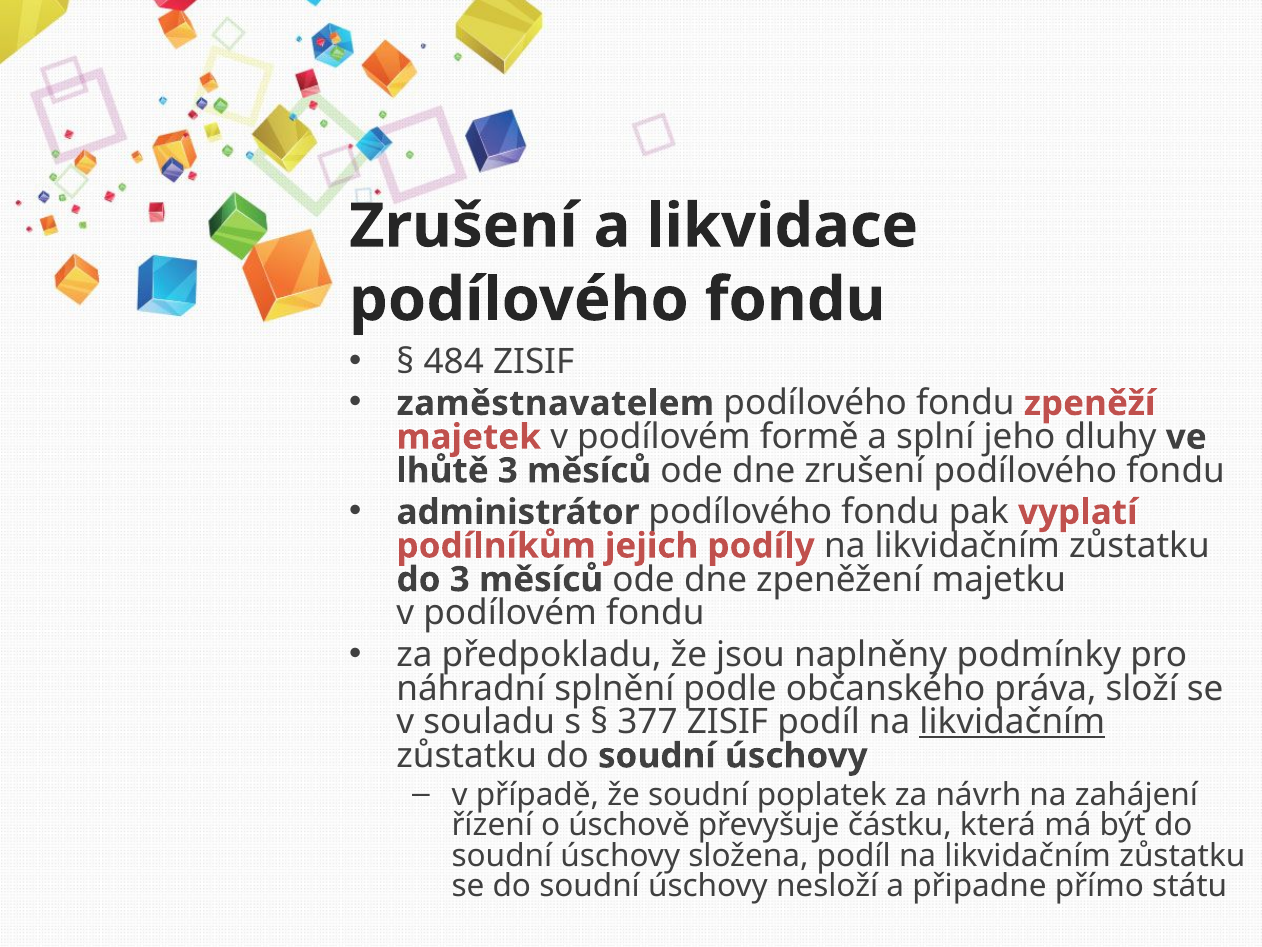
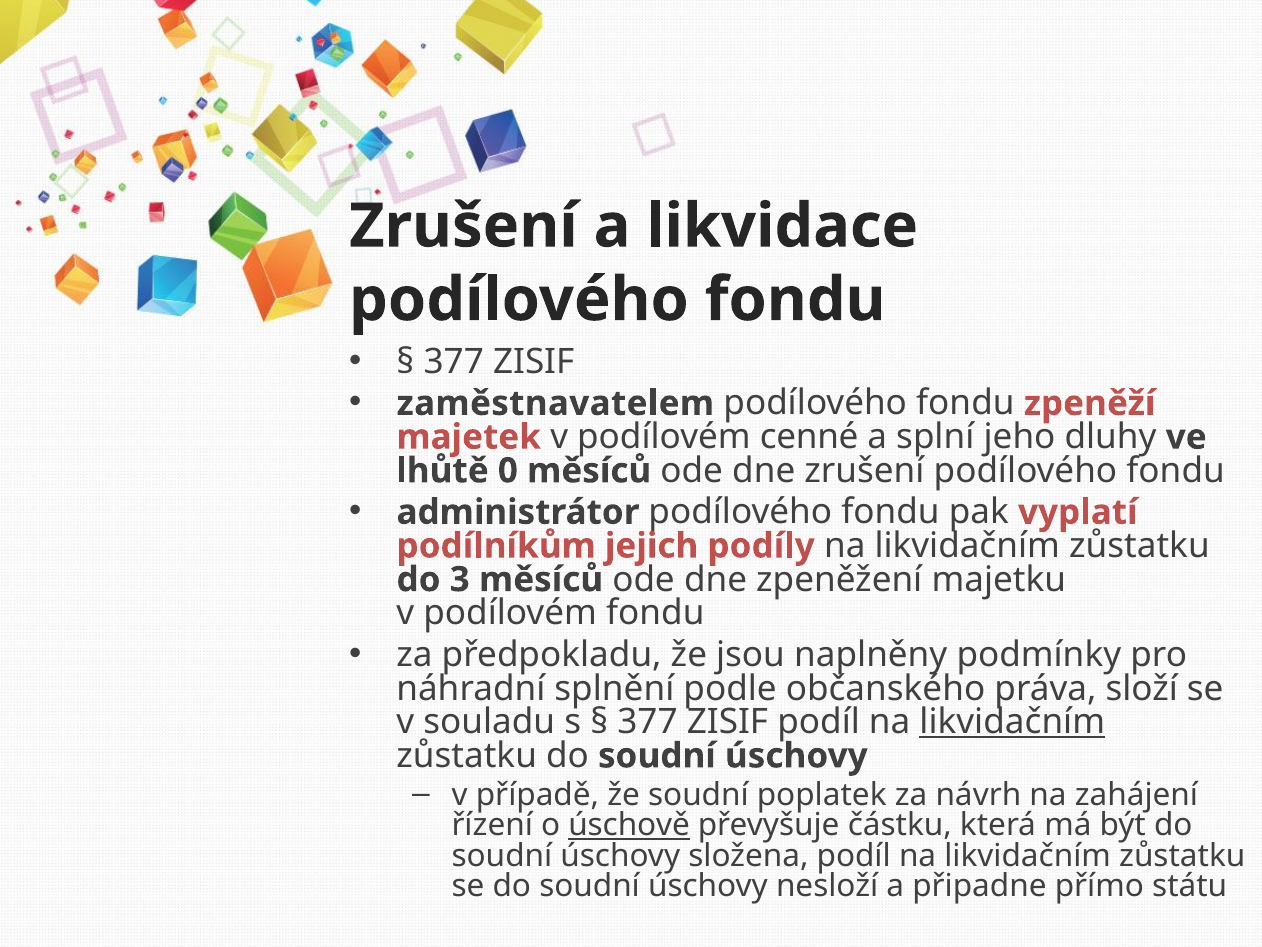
484 at (454, 362): 484 -> 377
formě: formě -> cenné
lhůtě 3: 3 -> 0
úschově underline: none -> present
